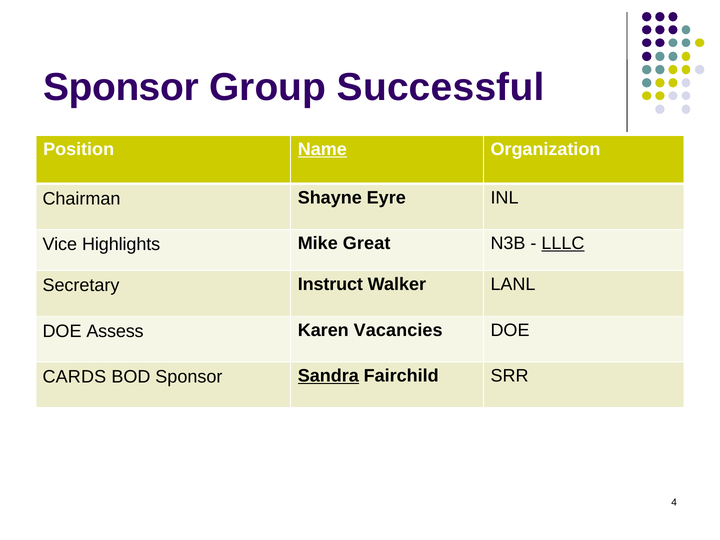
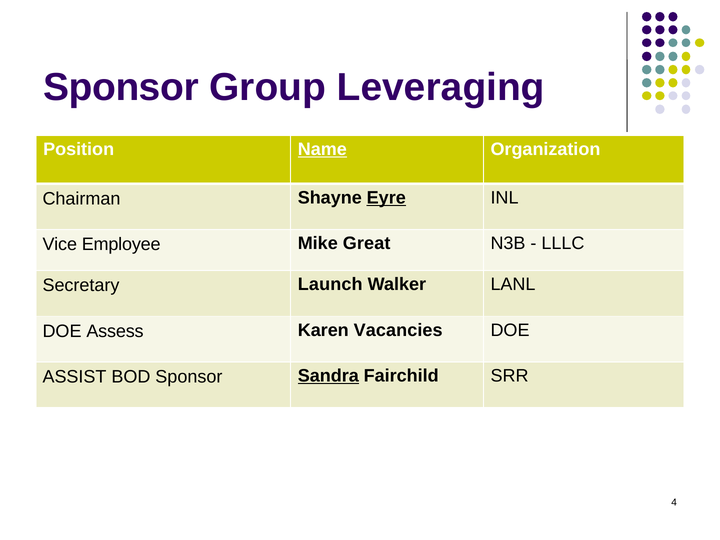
Successful: Successful -> Leveraging
Eyre underline: none -> present
Highlights: Highlights -> Employee
LLLC underline: present -> none
Instruct: Instruct -> Launch
CARDS: CARDS -> ASSIST
